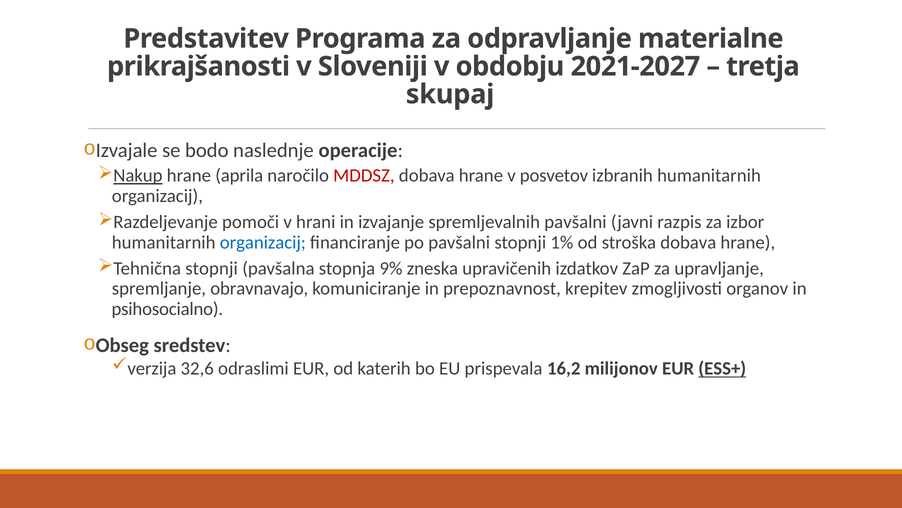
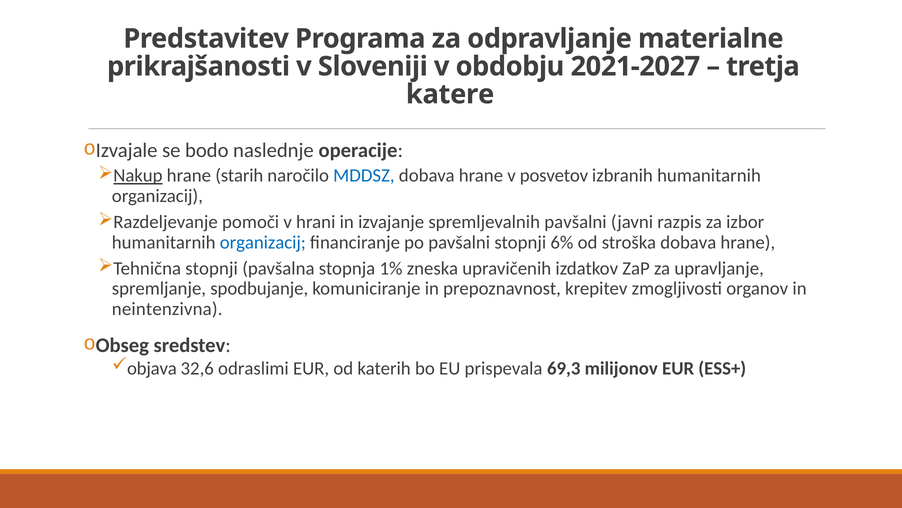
skupaj: skupaj -> katere
aprila: aprila -> starih
MDDSZ colour: red -> blue
1%: 1% -> 6%
9%: 9% -> 1%
obravnavajo: obravnavajo -> spodbujanje
psihosocialno: psihosocialno -> neintenzivna
verzija: verzija -> objava
16,2: 16,2 -> 69,3
ESS+ underline: present -> none
